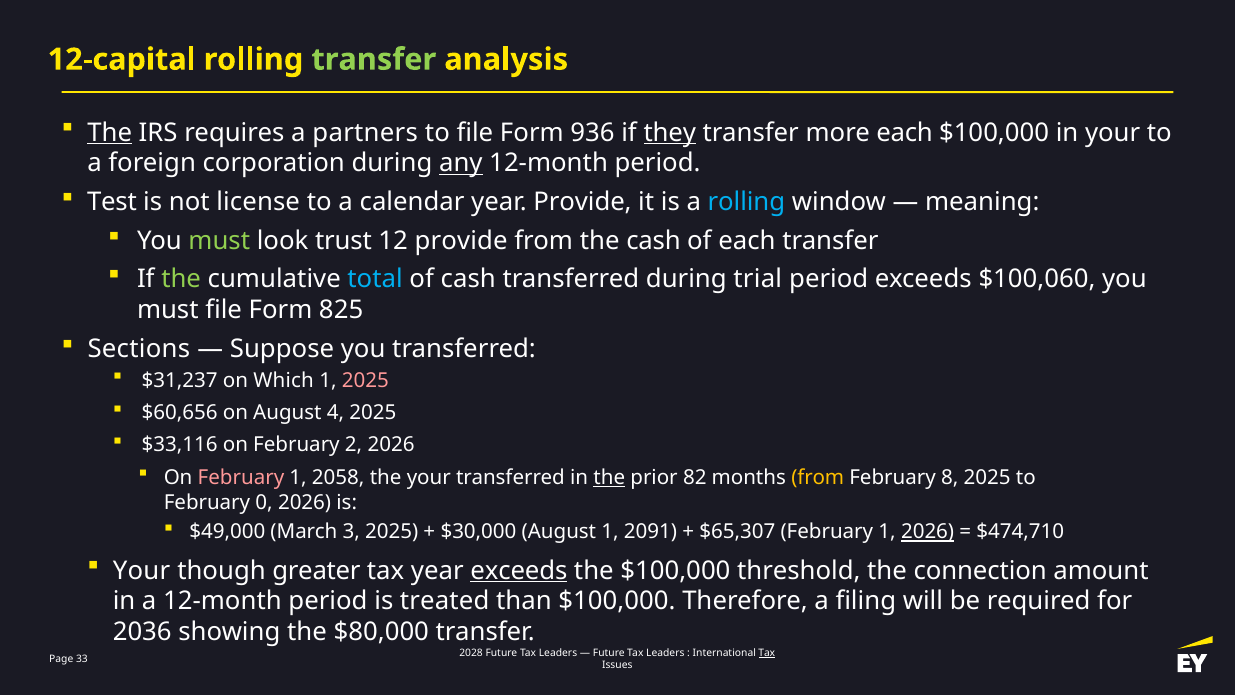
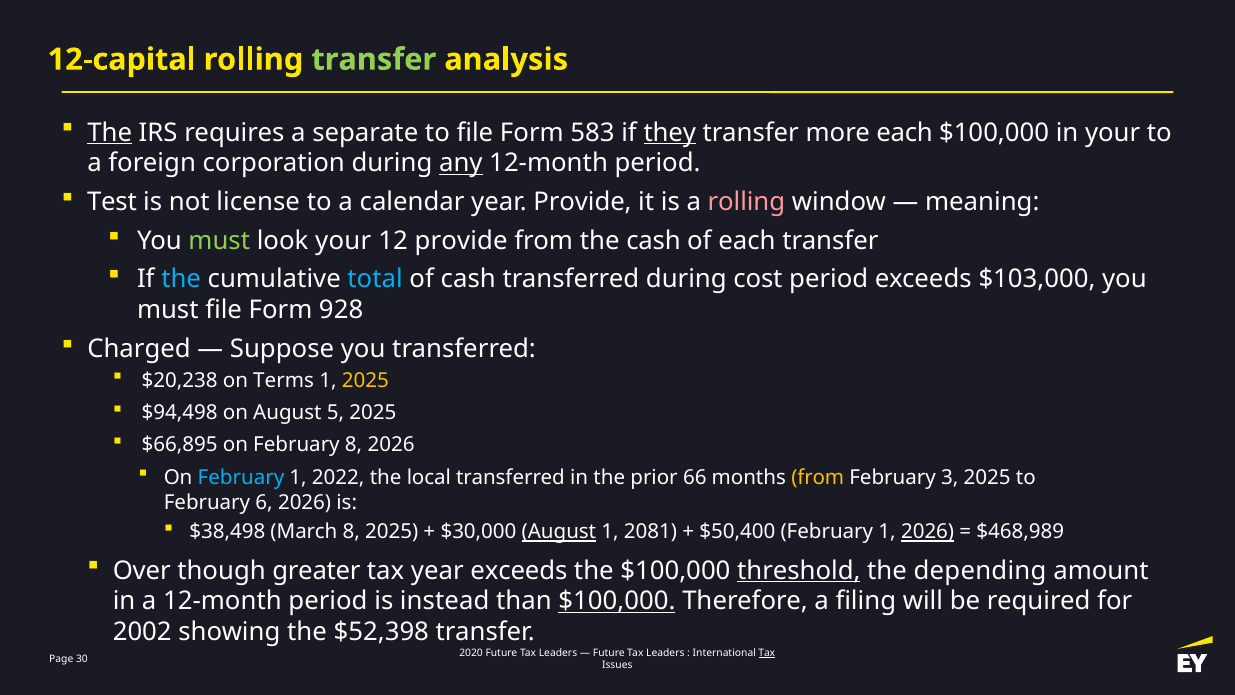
partners: partners -> separate
936: 936 -> 583
rolling at (746, 202) colour: light blue -> pink
look trust: trust -> your
the at (181, 279) colour: light green -> light blue
trial: trial -> cost
$100,060: $100,060 -> $103,000
825: 825 -> 928
Sections: Sections -> Charged
$31,237: $31,237 -> $20,238
Which: Which -> Terms
2025 at (365, 380) colour: pink -> yellow
$60,656: $60,656 -> $94,498
4: 4 -> 5
$33,116: $33,116 -> $66,895
February 2: 2 -> 8
February at (241, 477) colour: pink -> light blue
2058: 2058 -> 2022
the your: your -> local
the at (609, 477) underline: present -> none
82: 82 -> 66
8: 8 -> 3
0: 0 -> 6
$49,000: $49,000 -> $38,498
March 3: 3 -> 8
August at (559, 532) underline: none -> present
2091: 2091 -> 2081
$65,307: $65,307 -> $50,400
$474,710: $474,710 -> $468,989
Your at (142, 570): Your -> Over
exceeds at (519, 570) underline: present -> none
threshold underline: none -> present
connection: connection -> depending
treated: treated -> instead
$100,000 at (617, 601) underline: none -> present
2036: 2036 -> 2002
$80,000: $80,000 -> $52,398
2028: 2028 -> 2020
33: 33 -> 30
